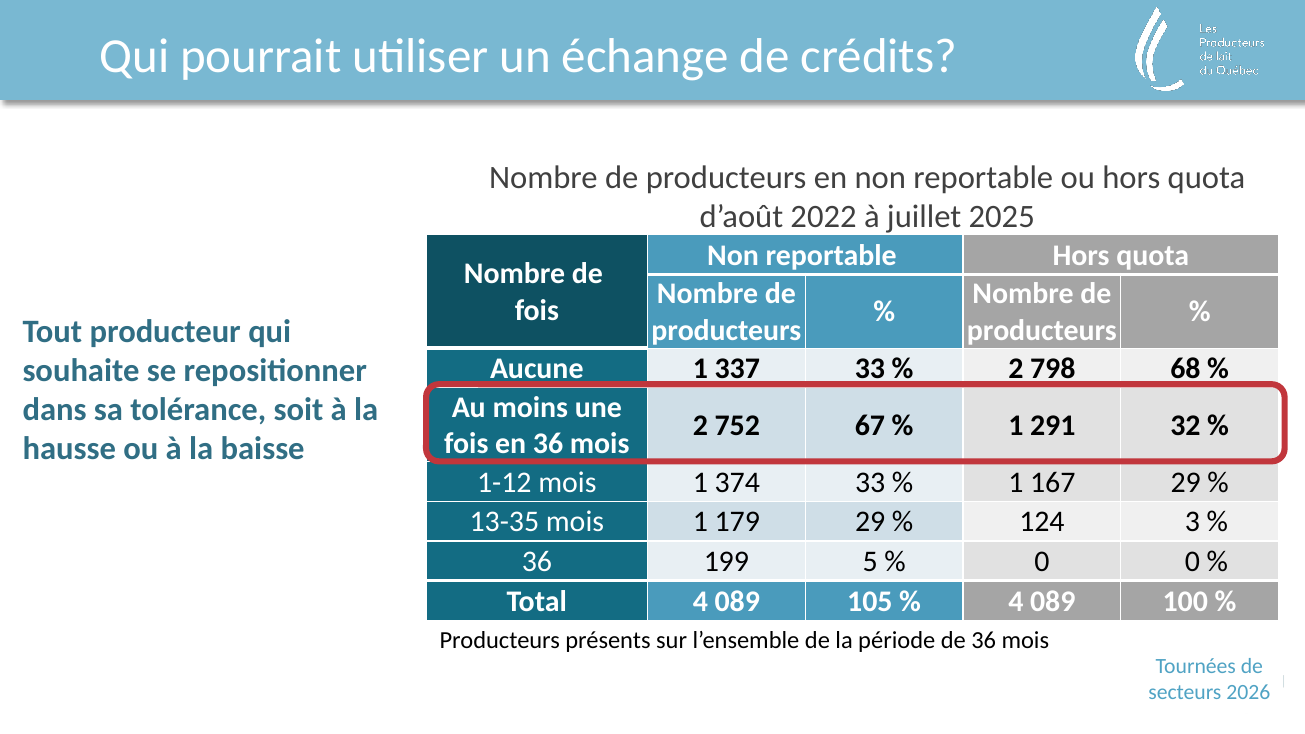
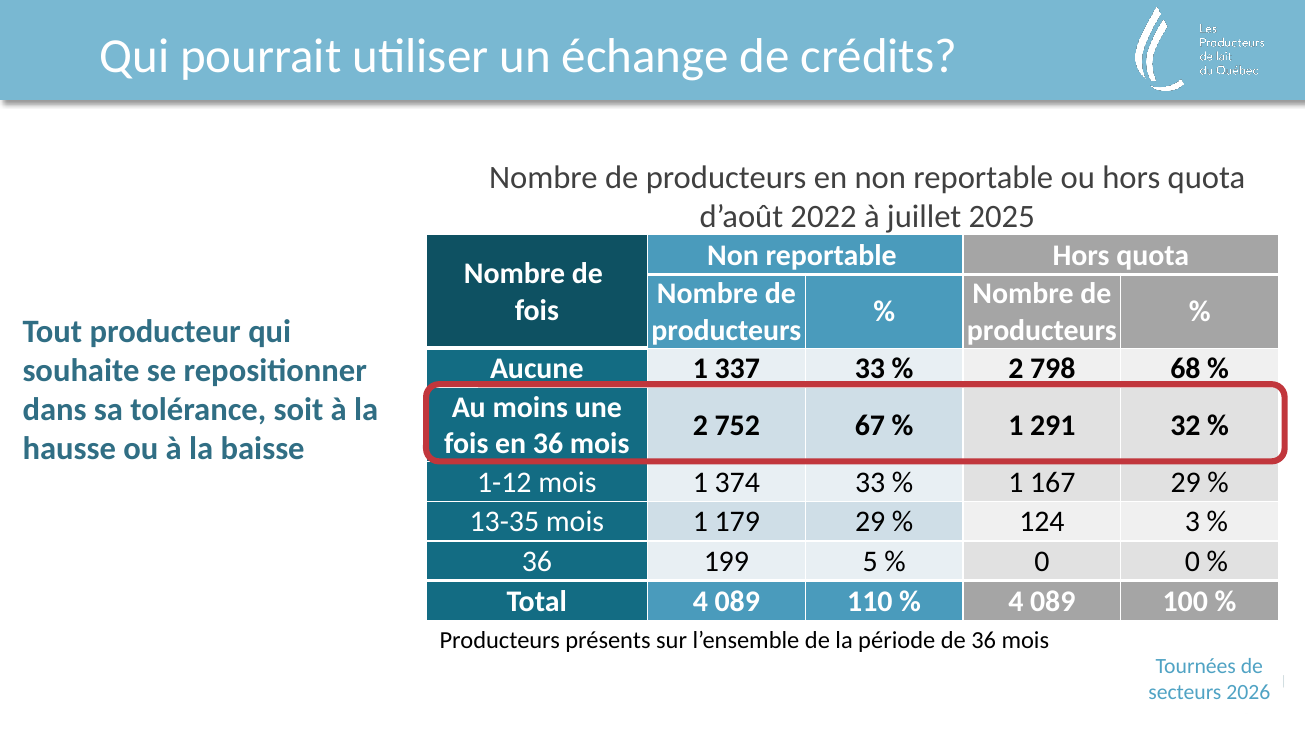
105: 105 -> 110
